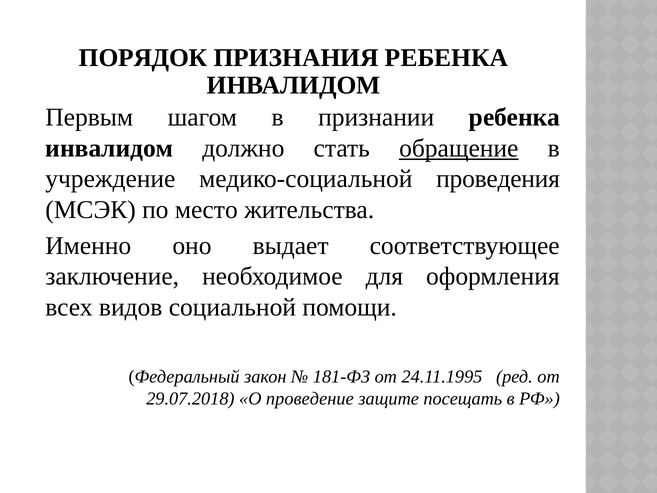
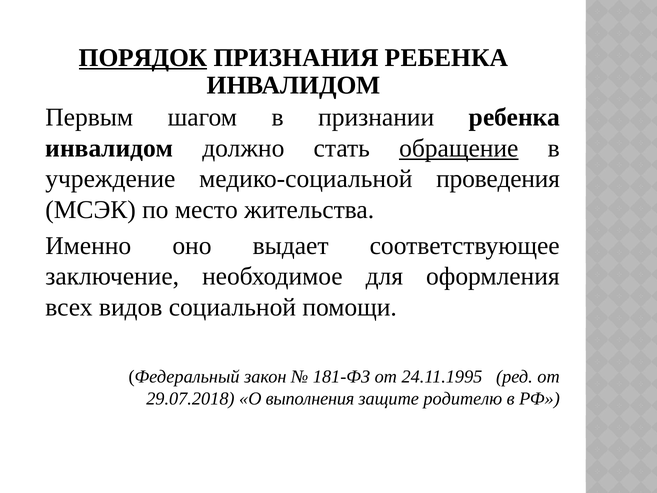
ПОРЯДОК underline: none -> present
проведение: проведение -> выполнения
посещать: посещать -> родителю
